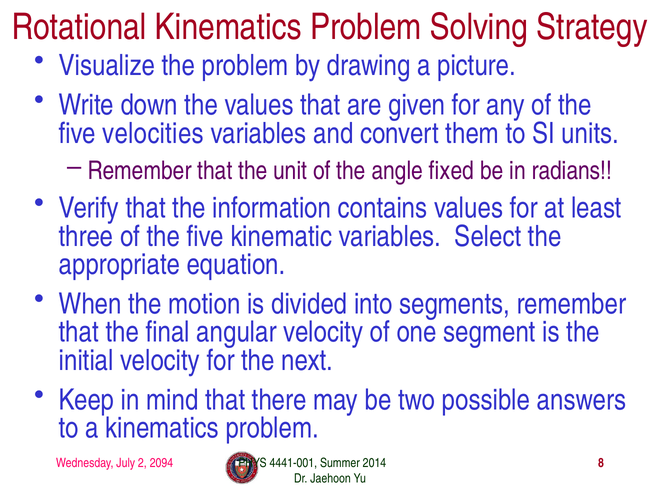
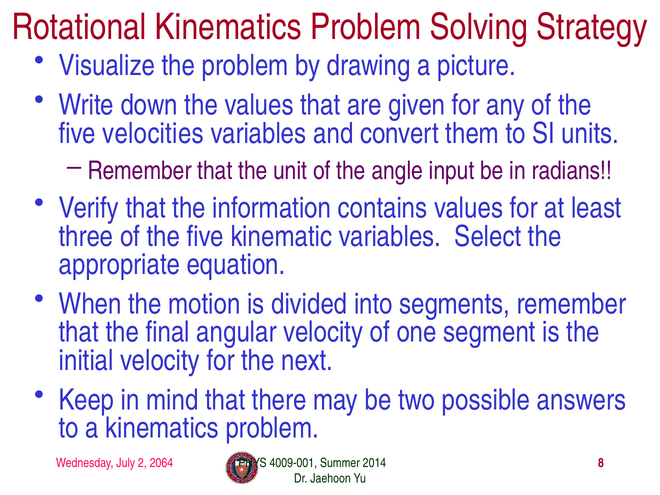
fixed: fixed -> input
2094: 2094 -> 2064
4441-001: 4441-001 -> 4009-001
